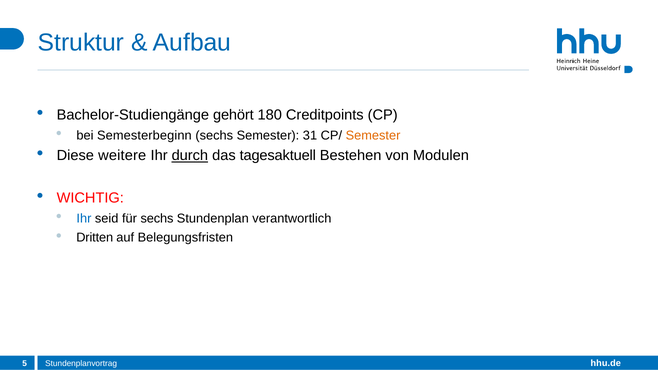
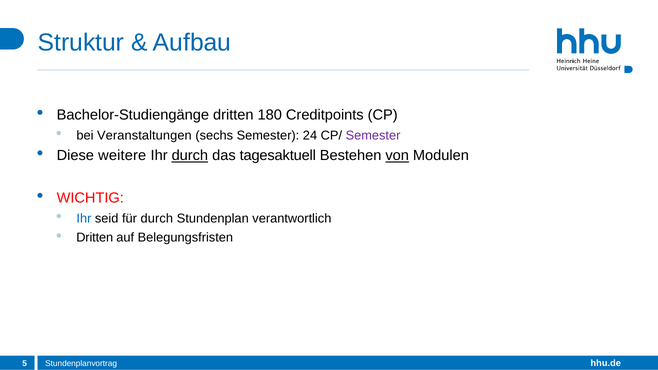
Bachelor-Studiengänge gehört: gehört -> dritten
Semesterbeginn: Semesterbeginn -> Veranstaltungen
31: 31 -> 24
Semester at (373, 136) colour: orange -> purple
von underline: none -> present
für sechs: sechs -> durch
